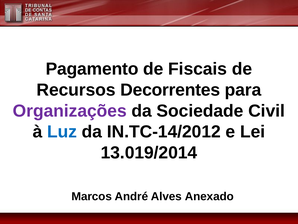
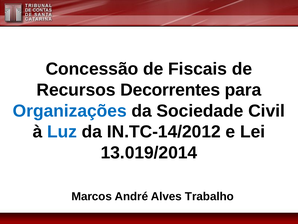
Pagamento: Pagamento -> Concessão
Organizações colour: purple -> blue
Anexado: Anexado -> Trabalho
